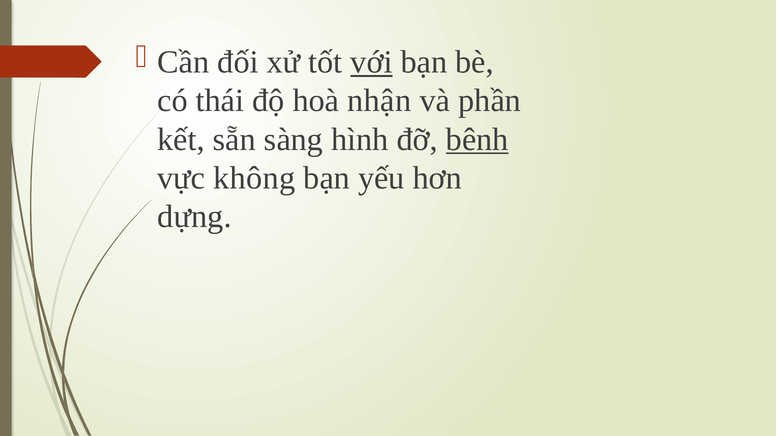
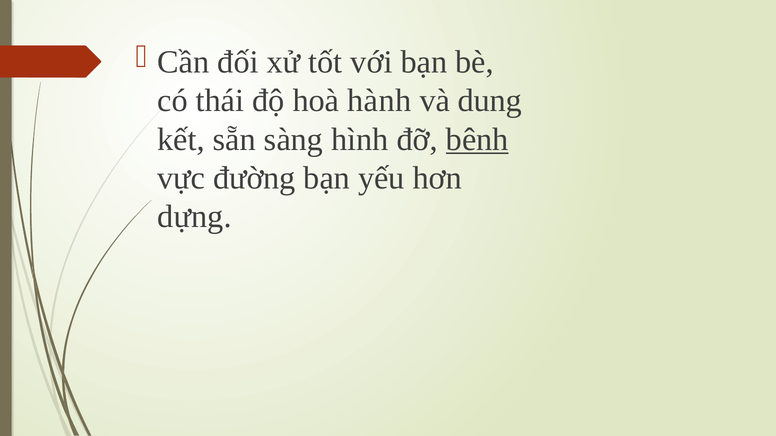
với underline: present -> none
nhận: nhận -> hành
phần: phần -> dung
không: không -> đường
